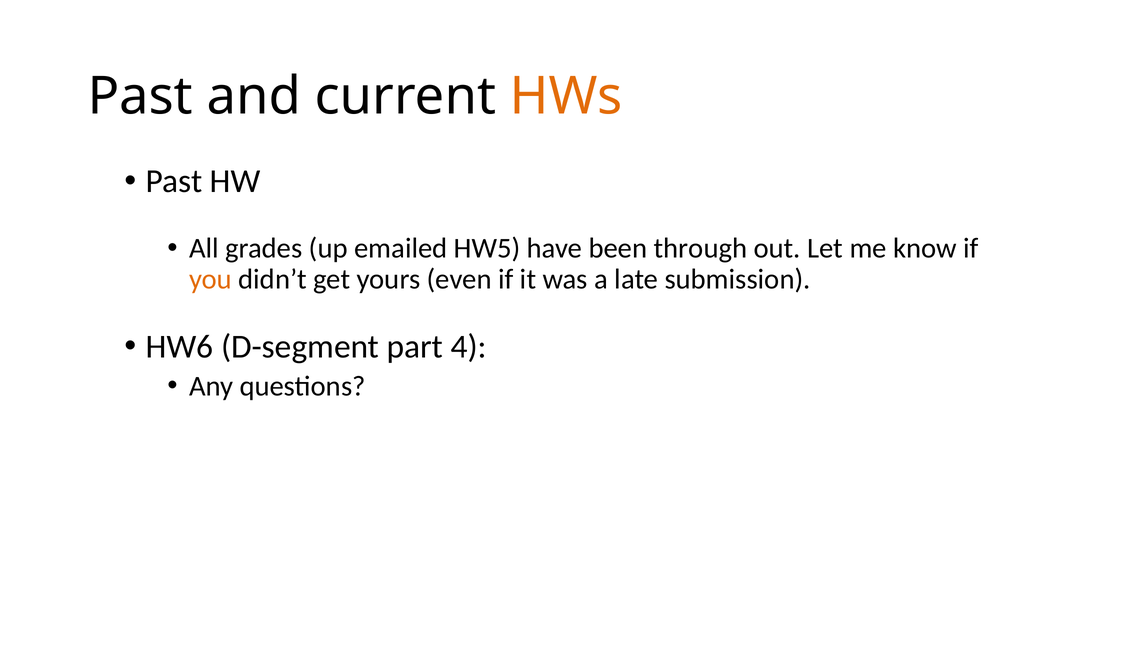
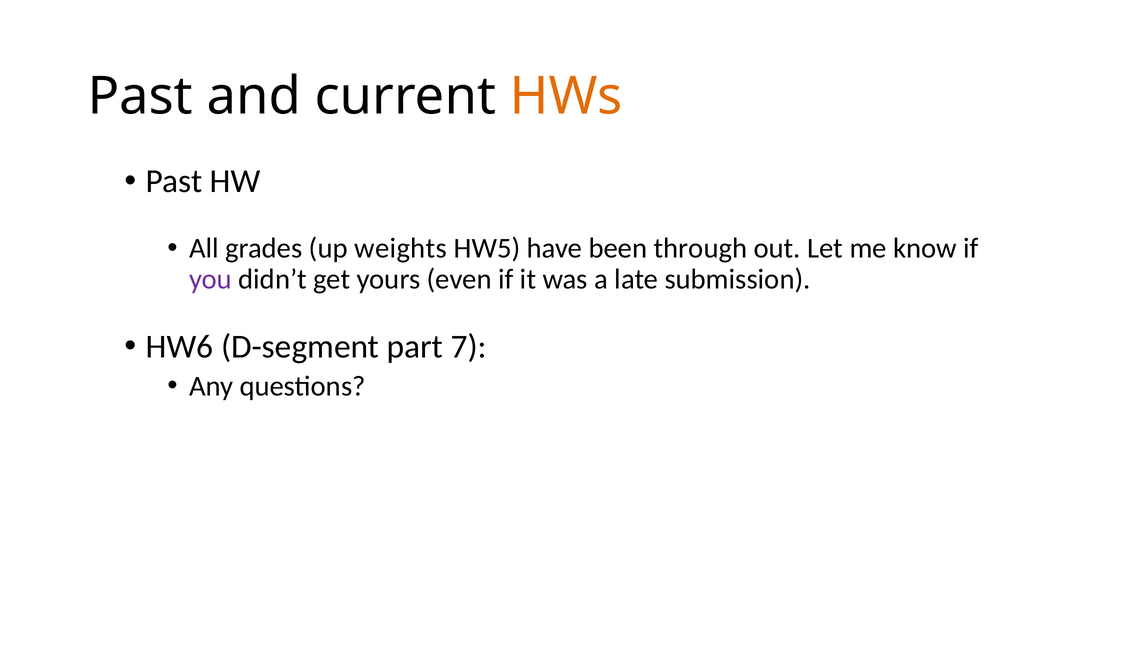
emailed: emailed -> weights
you colour: orange -> purple
4: 4 -> 7
